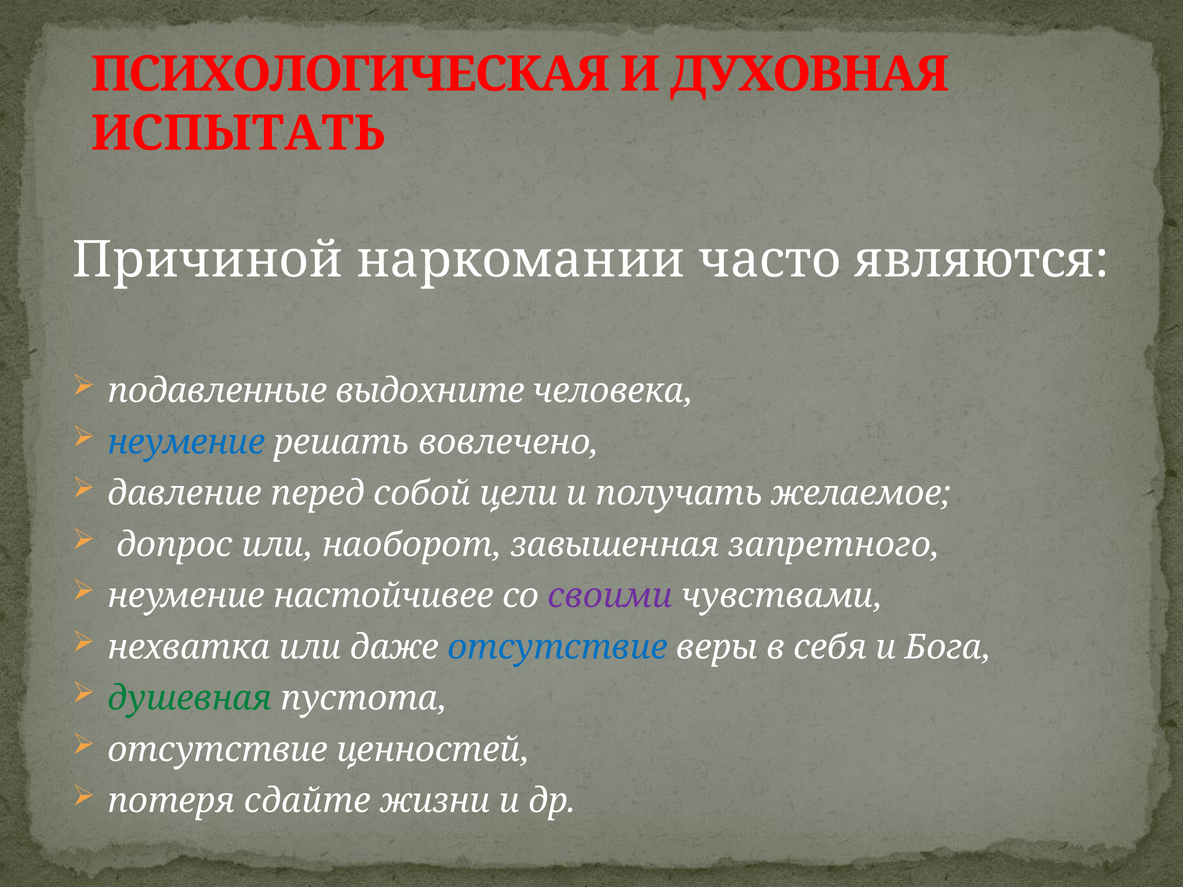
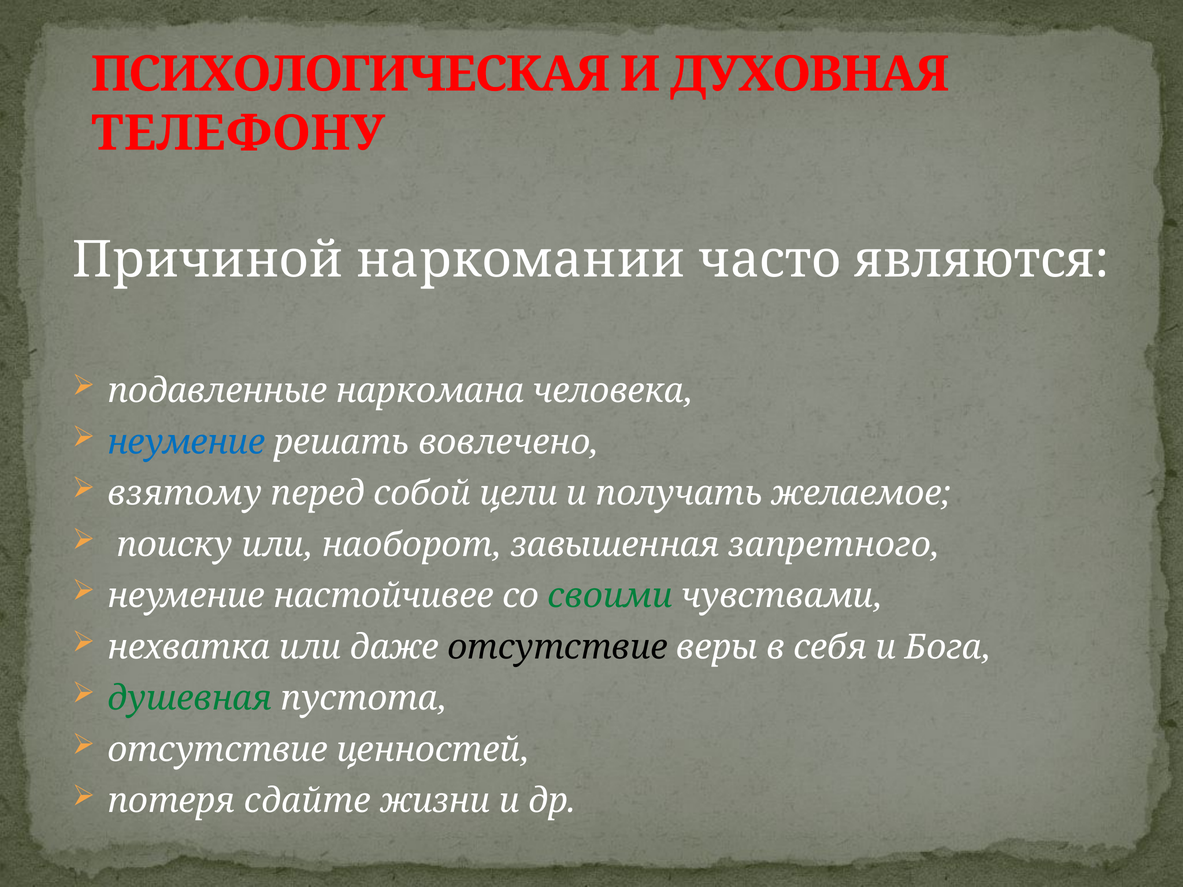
ИСПЫТАТЬ: ИСПЫТАТЬ -> ТЕЛЕФОНУ
выдохните: выдохните -> наркомана
давление: давление -> взятому
допрос: допрос -> поиску
своими colour: purple -> green
отсутствие at (558, 647) colour: blue -> black
